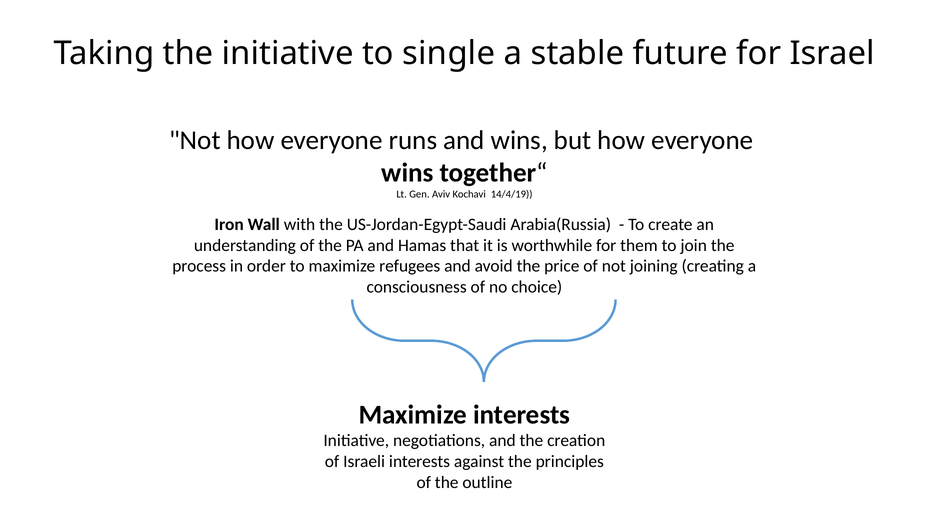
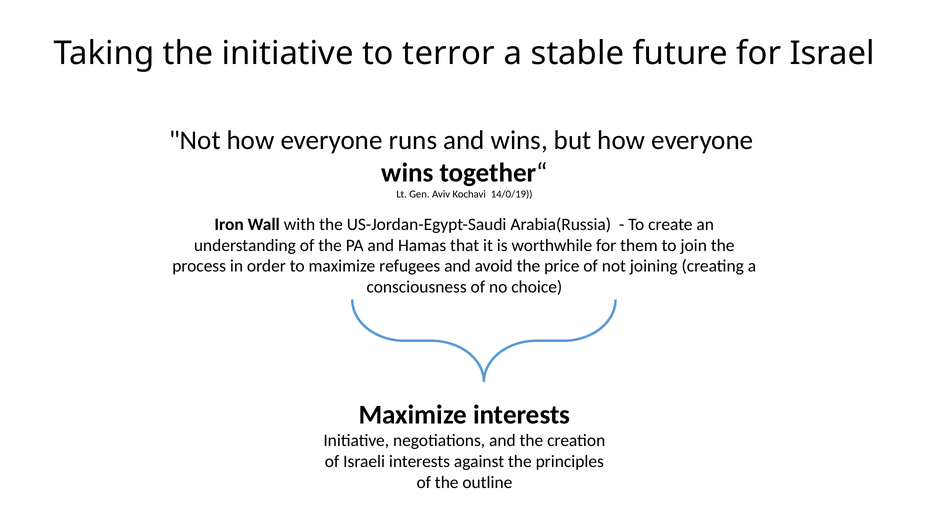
single: single -> terror
14/4/19: 14/4/19 -> 14/0/19
